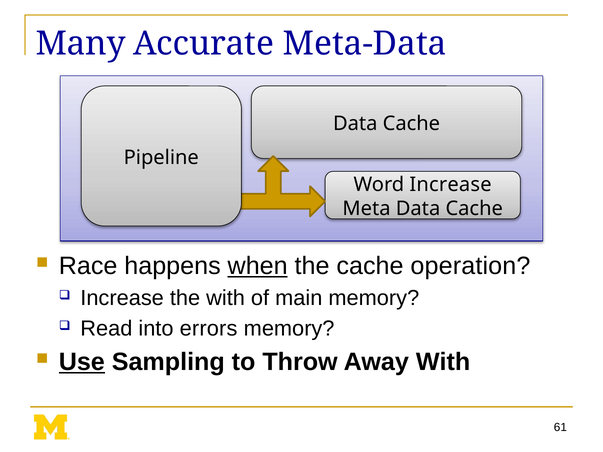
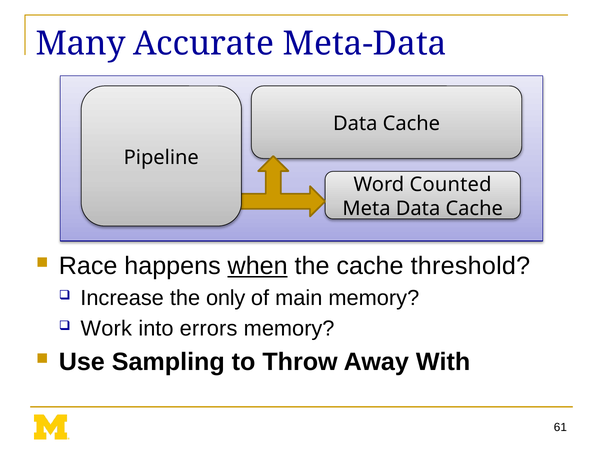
Word Increase: Increase -> Counted
operation: operation -> threshold
the with: with -> only
Read: Read -> Work
Use underline: present -> none
